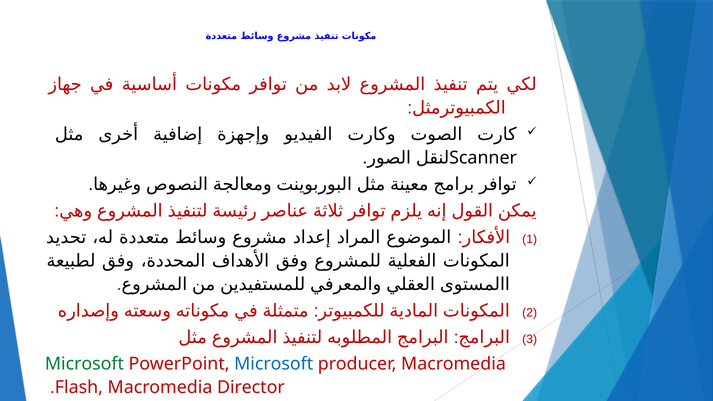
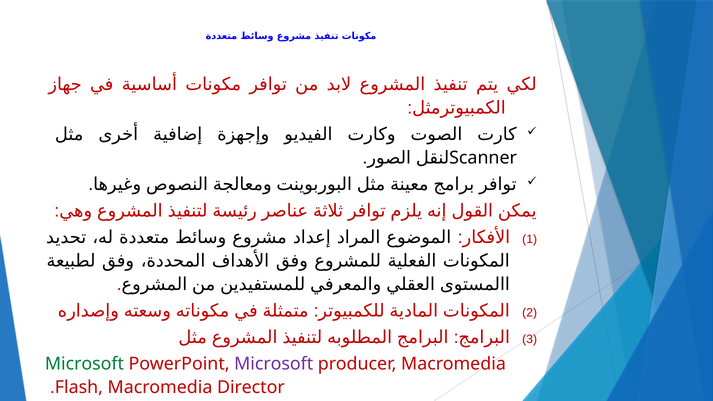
Microsoft at (274, 364) colour: blue -> purple
